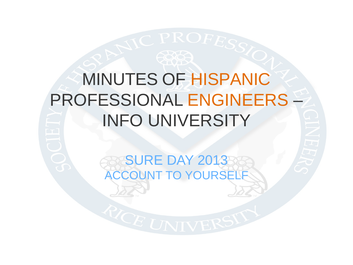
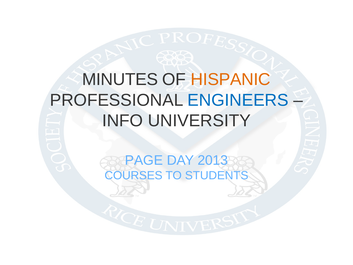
ENGINEERS colour: orange -> blue
SURE: SURE -> PAGE
ACCOUNT: ACCOUNT -> COURSES
YOURSELF: YOURSELF -> STUDENTS
